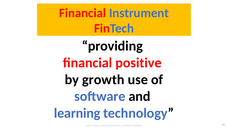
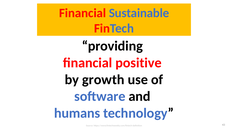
Instrument: Instrument -> Sustainable
learning: learning -> humans
